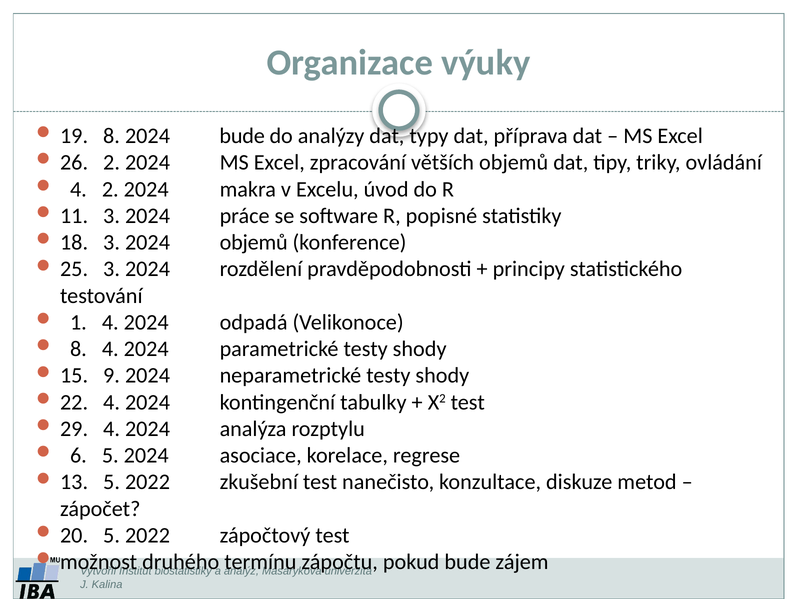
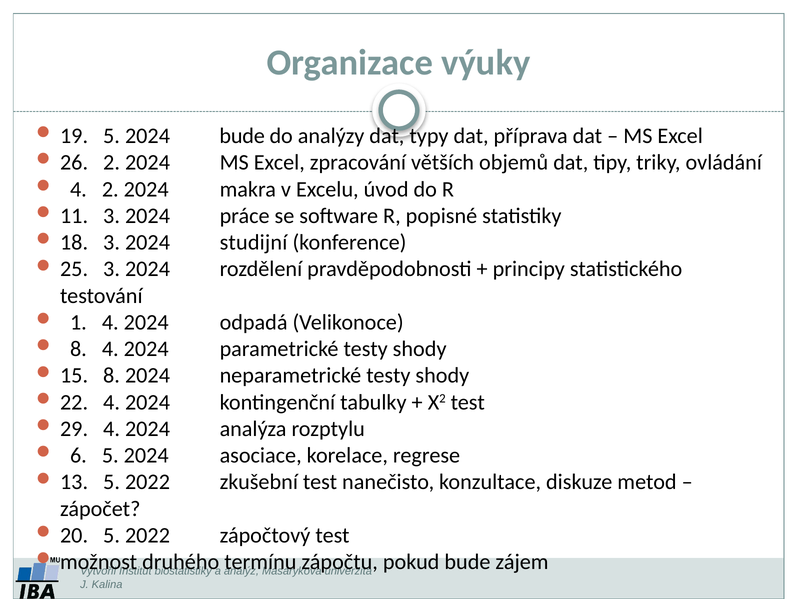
19 8: 8 -> 5
2024 objemů: objemů -> studijní
15 9: 9 -> 8
